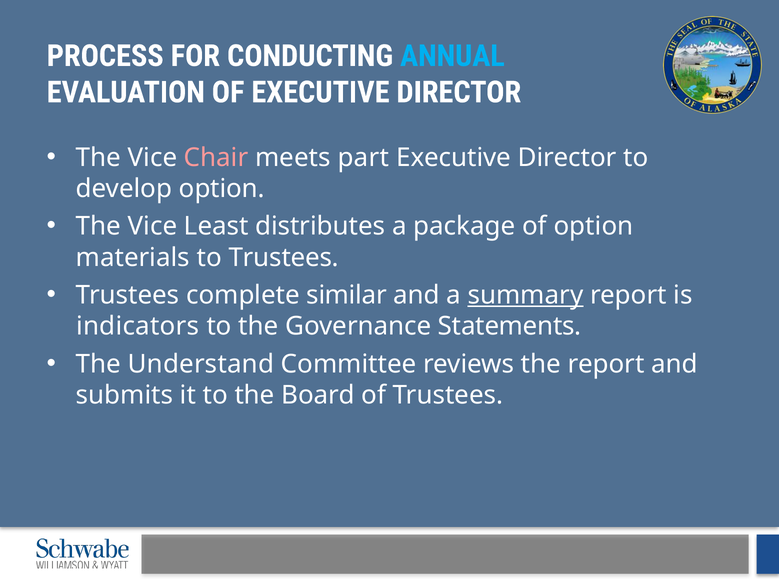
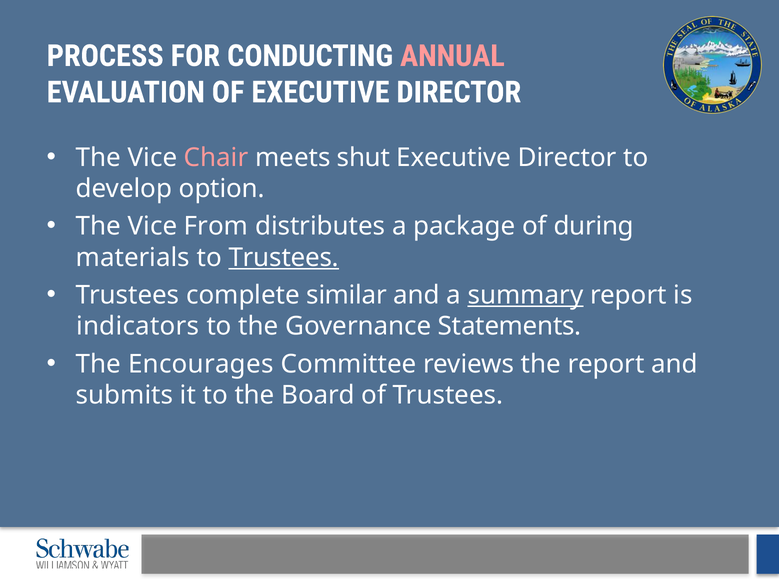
ANNUAL colour: light blue -> pink
part: part -> shut
Least: Least -> From
of option: option -> during
Trustees at (284, 258) underline: none -> present
Understand: Understand -> Encourages
